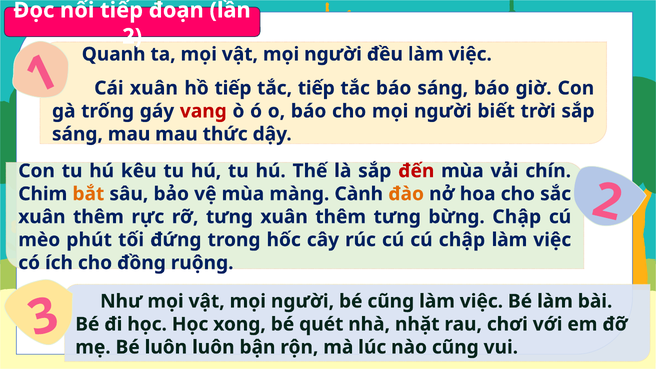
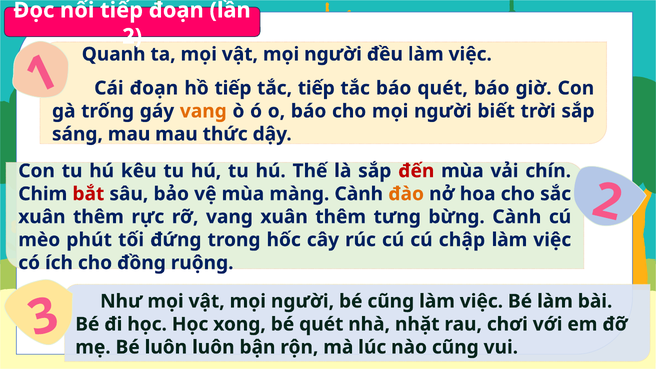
Cái xuân: xuân -> đoạn
báo sáng: sáng -> quét
vang at (203, 111) colour: red -> orange
bắt colour: orange -> red
rỡ tưng: tưng -> vang
bừng Chập: Chập -> Cành
